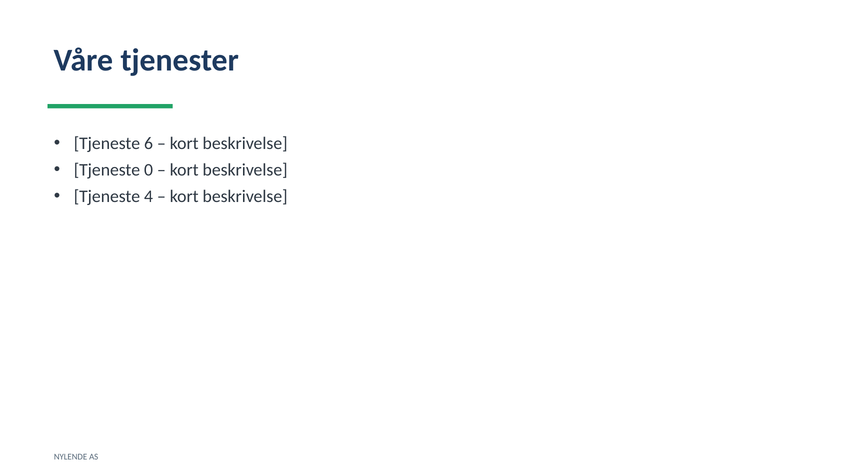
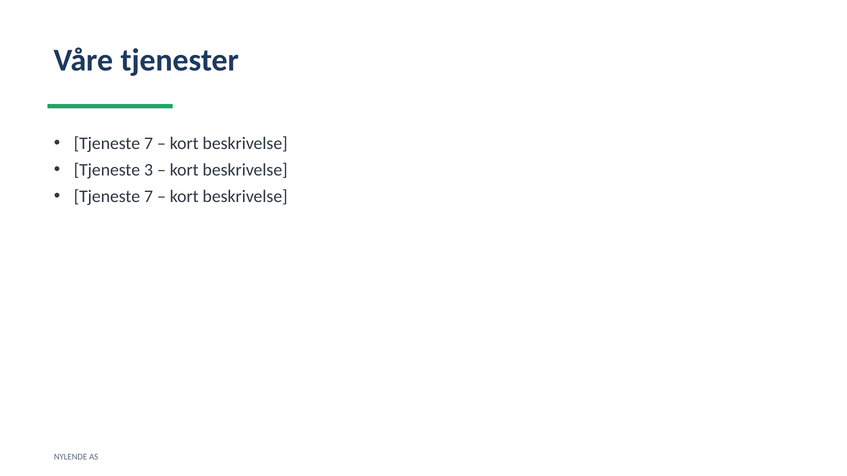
6 at (148, 143): 6 -> 7
0: 0 -> 3
4 at (148, 196): 4 -> 7
